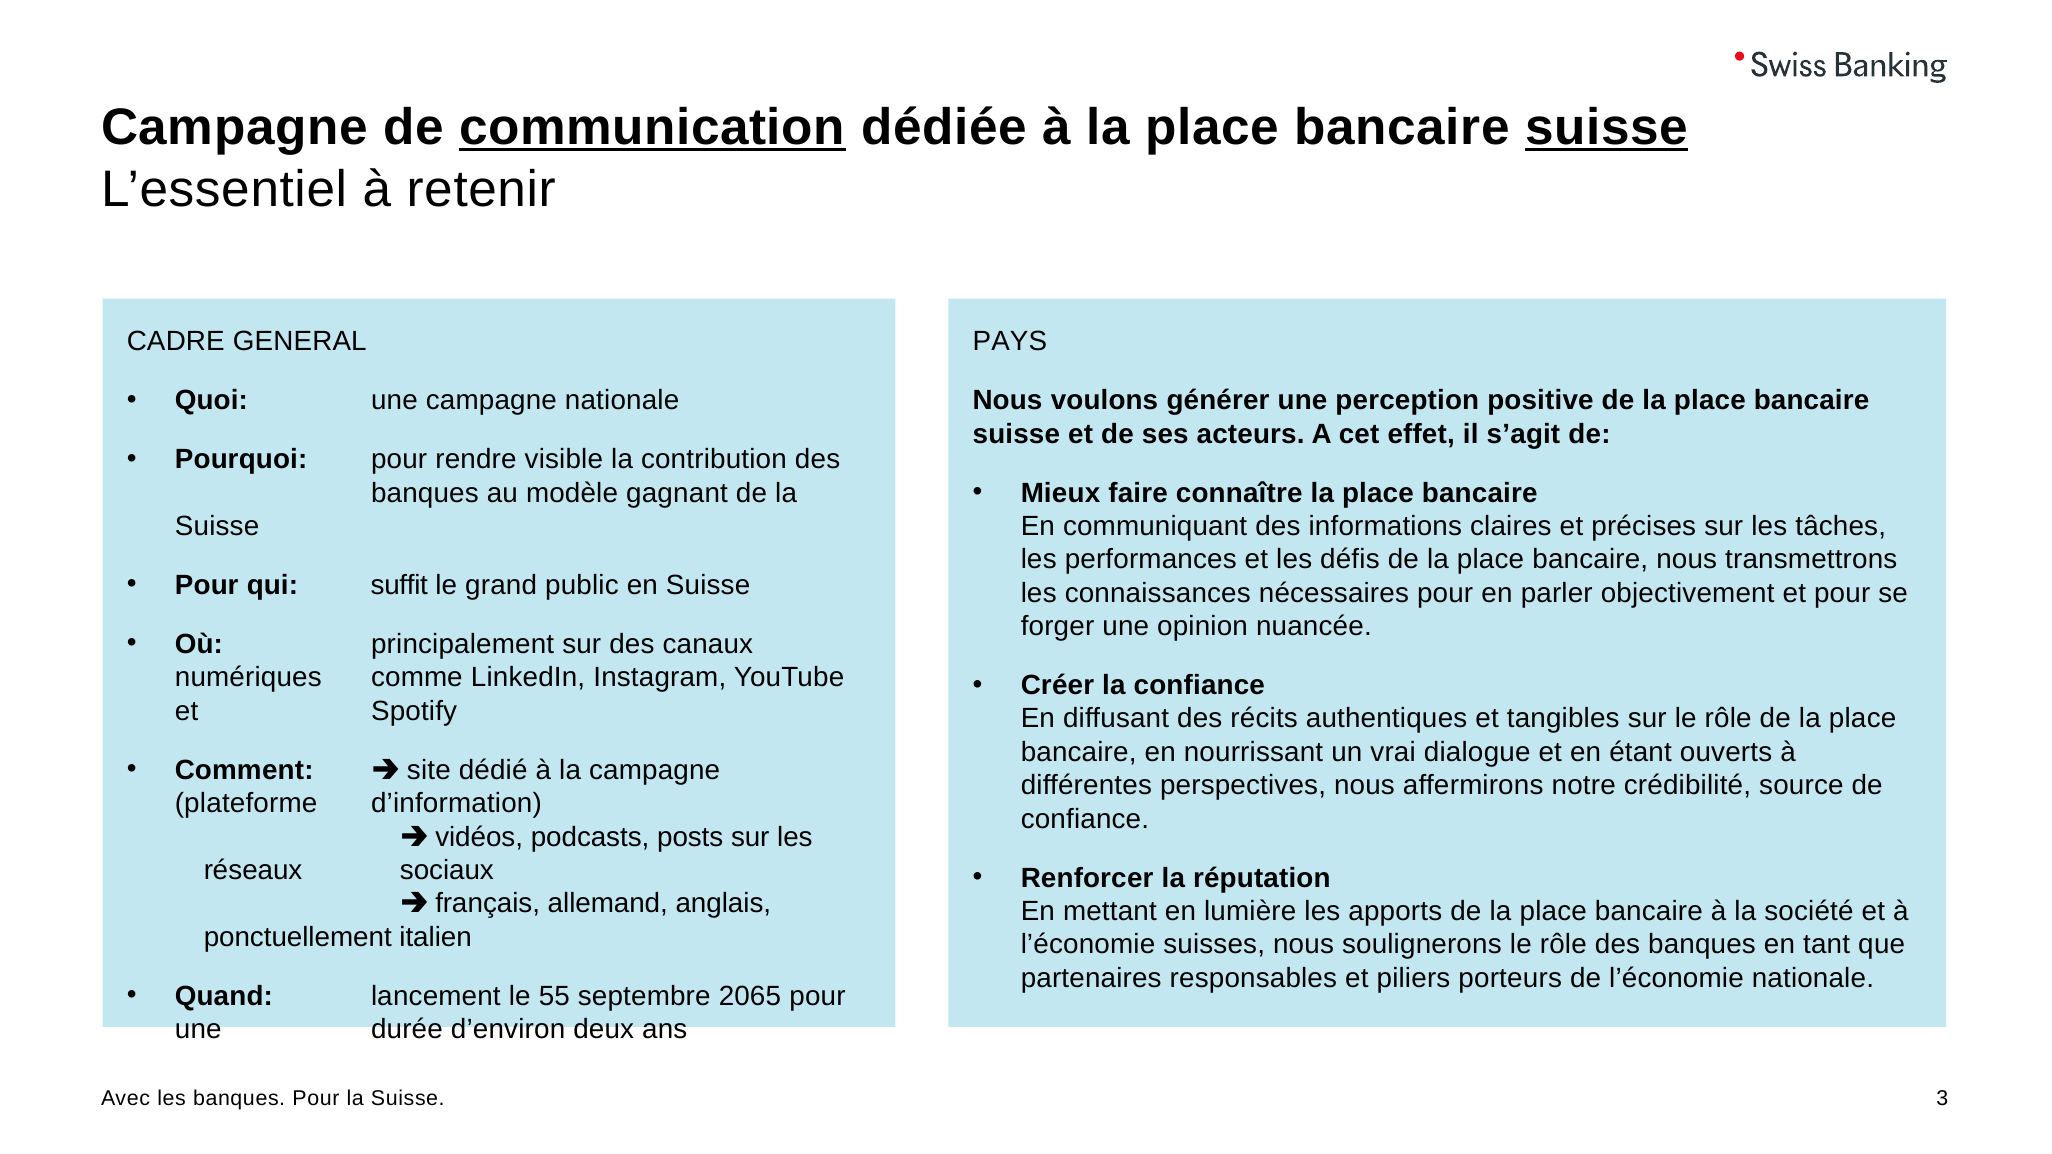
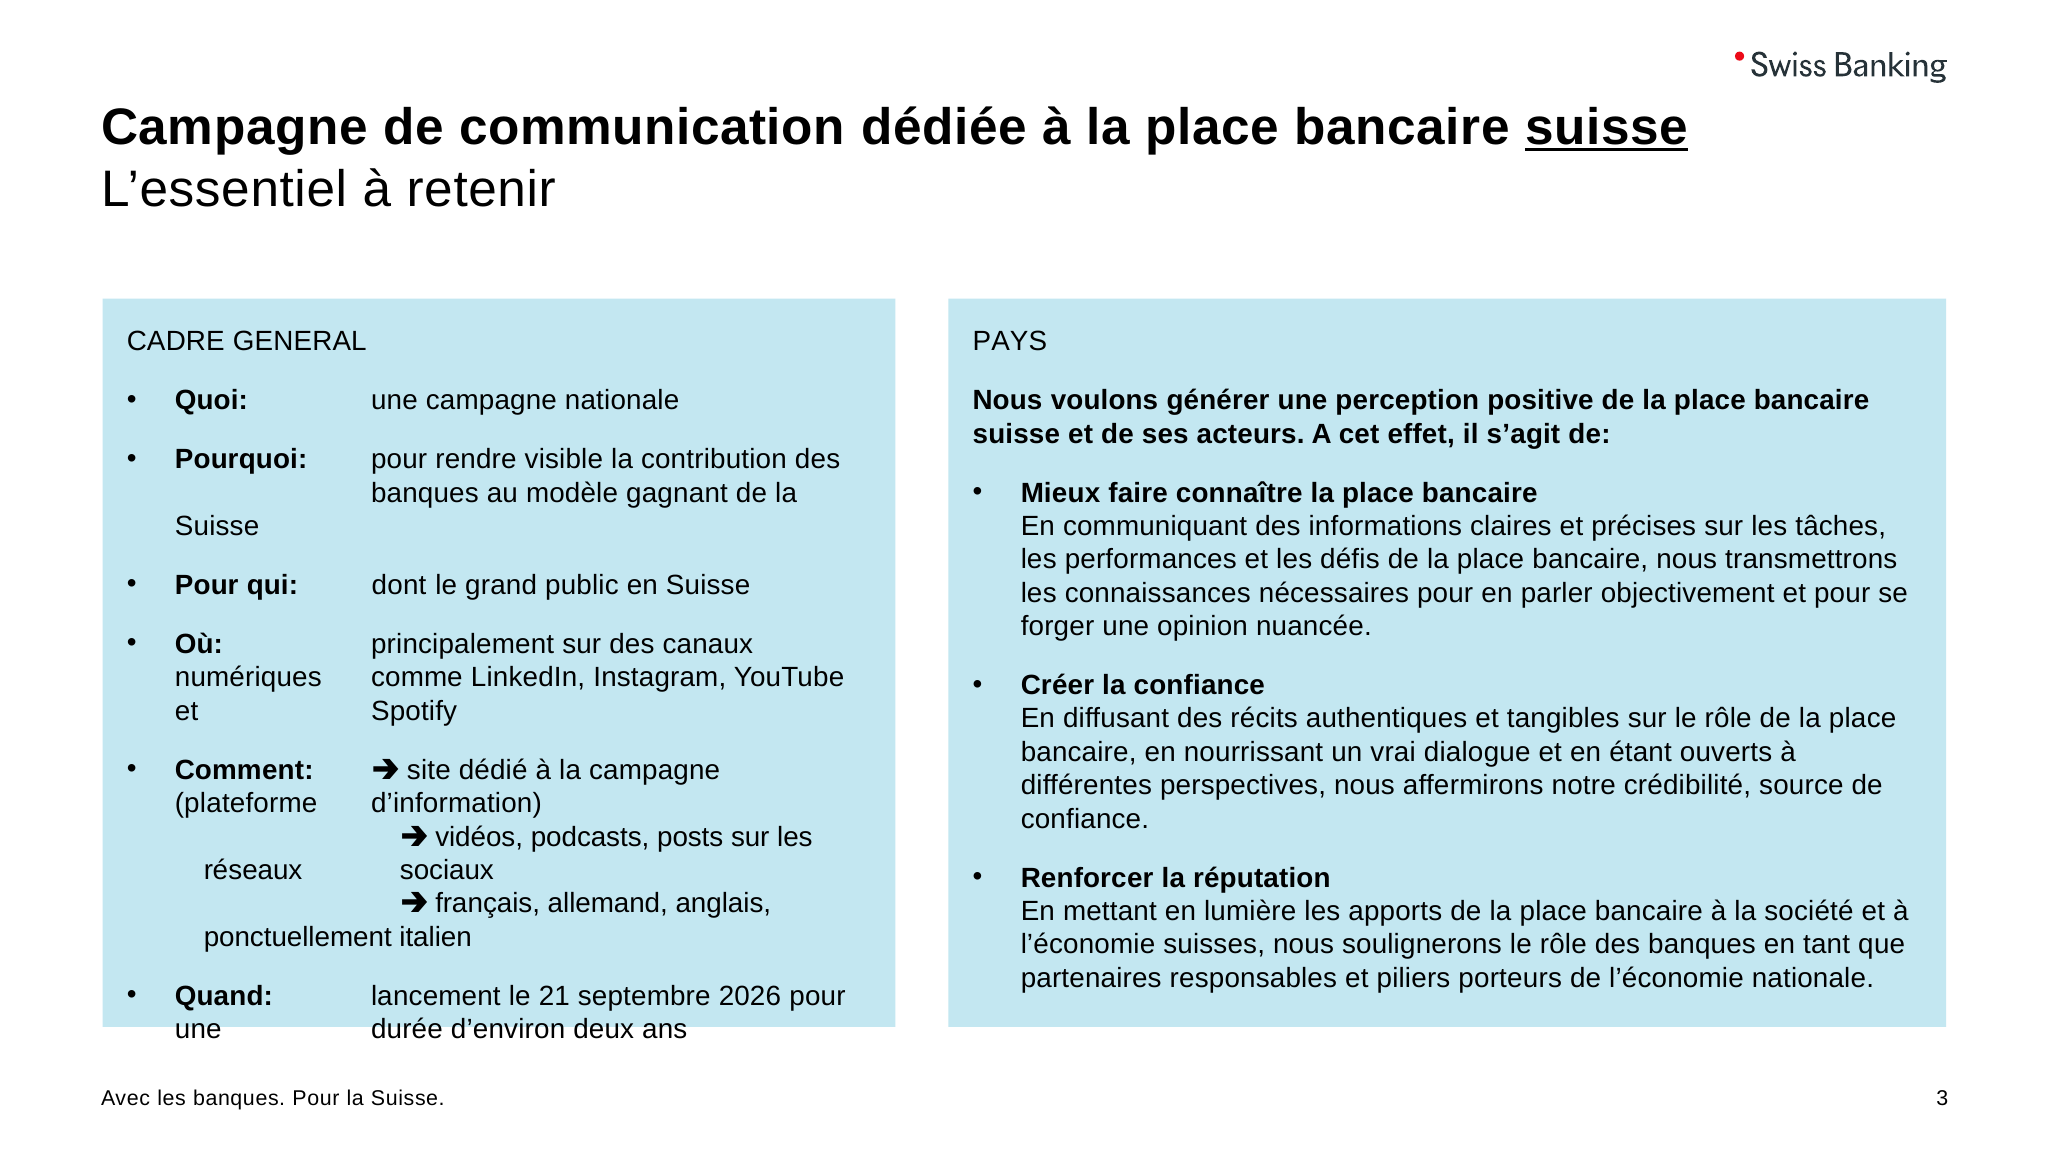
communication underline: present -> none
suffit: suffit -> dont
55: 55 -> 21
2065: 2065 -> 2026
